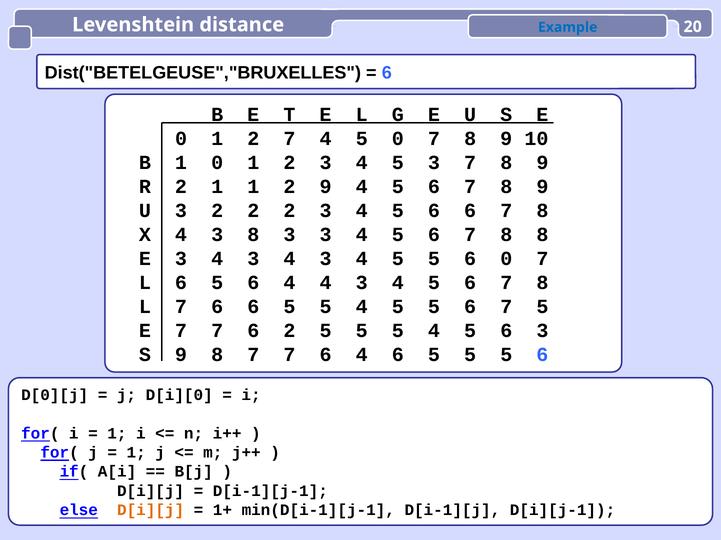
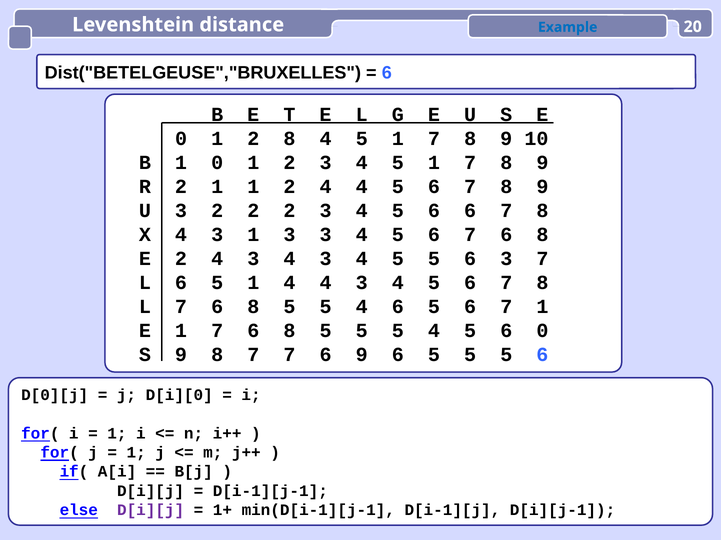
2 7: 7 -> 8
0 at (398, 139): 0 -> 1
3 4 5 3: 3 -> 1
1 2 9: 9 -> 4
3 8: 8 -> 1
8 at (506, 235): 8 -> 6
E 3: 3 -> 2
6 0: 0 -> 3
6 5 6: 6 -> 1
L 7 6 6: 6 -> 8
5 at (398, 307): 5 -> 6
7 5: 5 -> 1
E 7: 7 -> 1
2 at (289, 331): 2 -> 8
6 3: 3 -> 0
7 6 4: 4 -> 9
D[i][j at (151, 511) colour: orange -> purple
